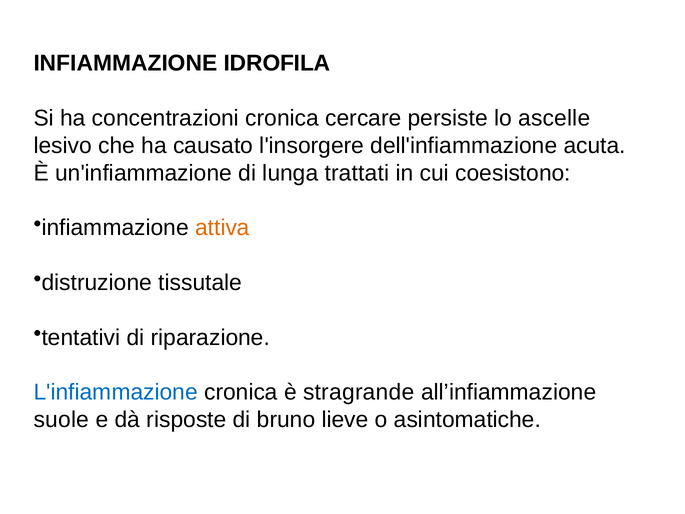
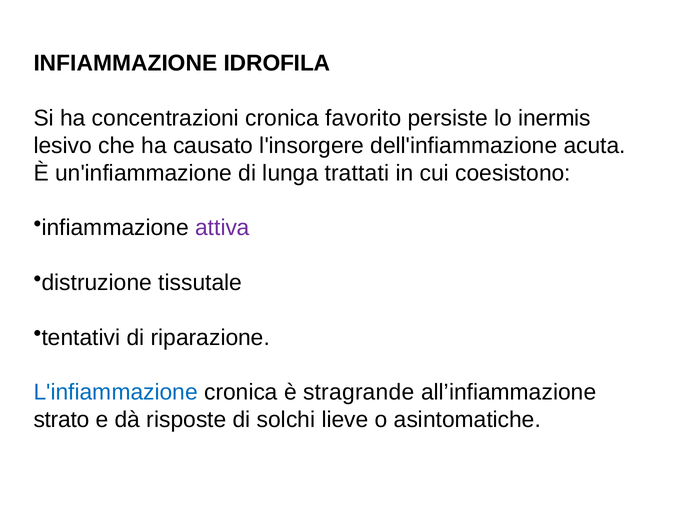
cercare: cercare -> favorito
ascelle: ascelle -> inermis
attiva colour: orange -> purple
suole: suole -> strato
bruno: bruno -> solchi
